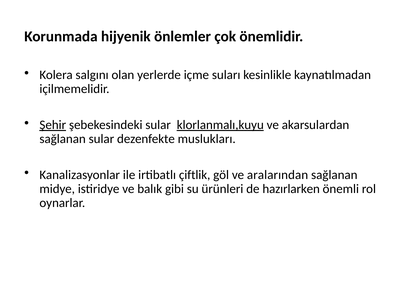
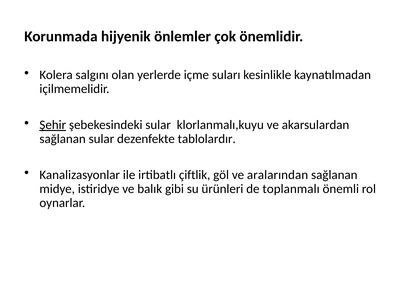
klorlanmalı,kuyu underline: present -> none
muslukları: muslukları -> tablolardır
hazırlarken: hazırlarken -> toplanmalı
